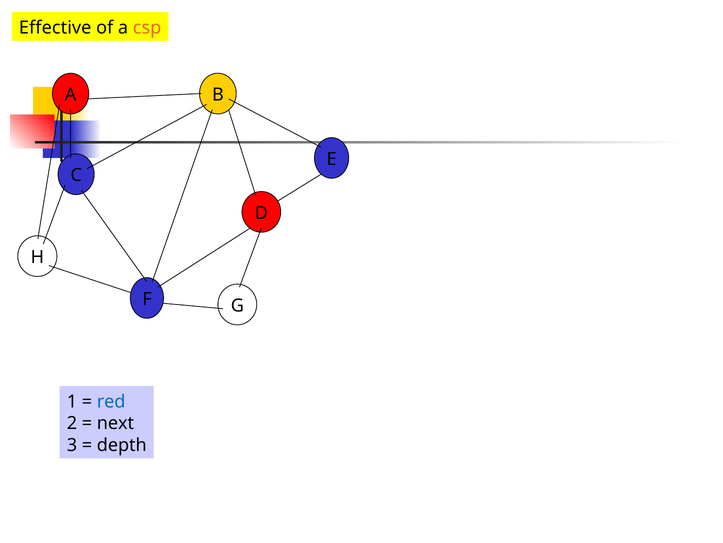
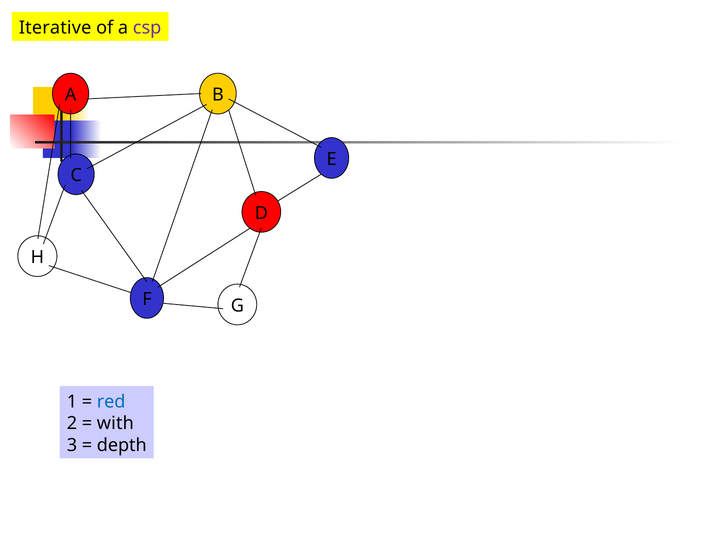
Effective: Effective -> Iterative
csp colour: orange -> purple
next: next -> with
